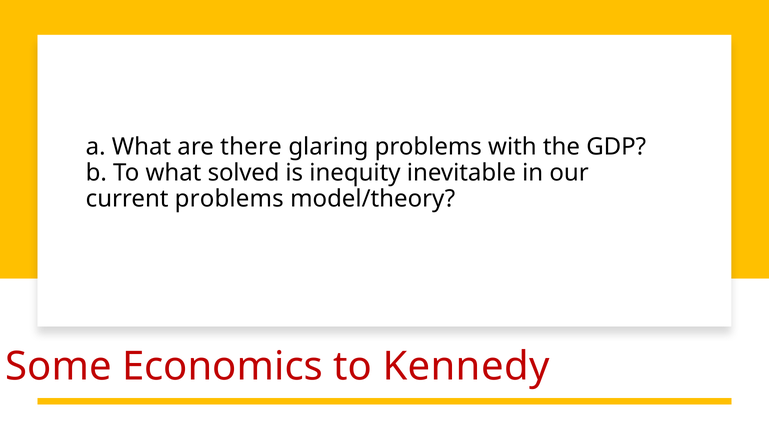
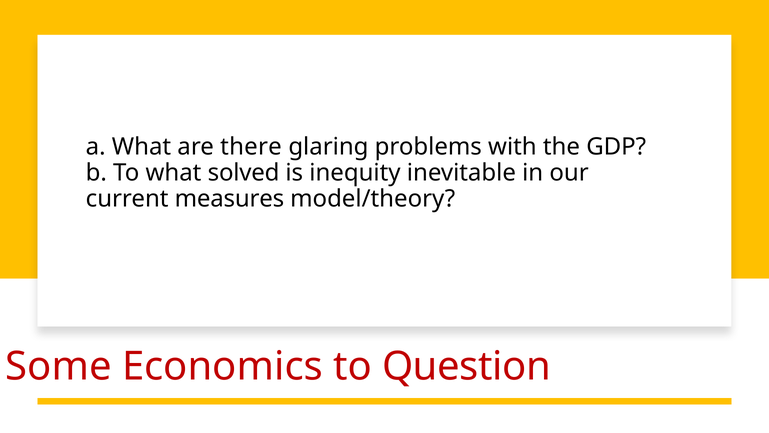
current problems: problems -> measures
Kennedy: Kennedy -> Question
